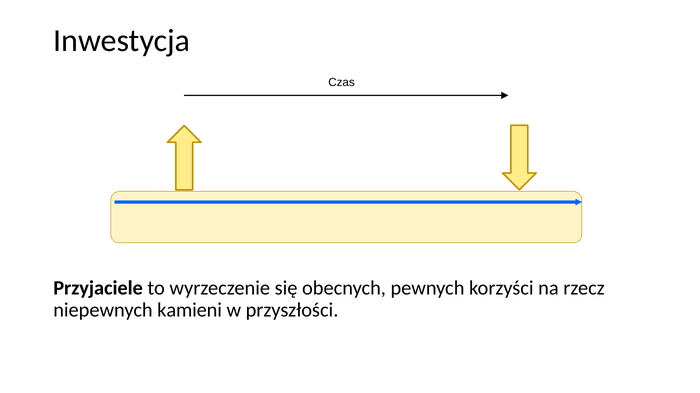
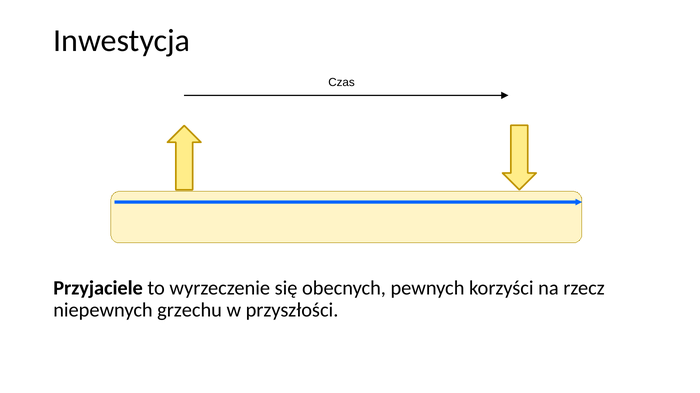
kamieni: kamieni -> grzechu
